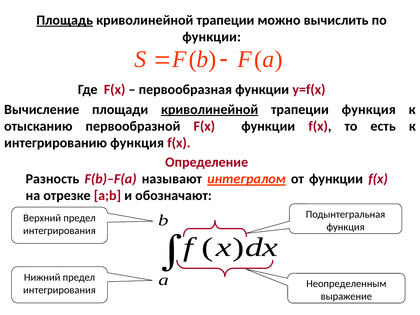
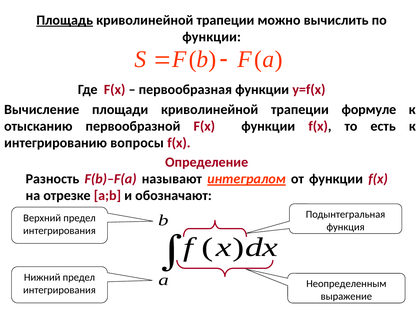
криволинейной at (210, 109) underline: present -> none
трапеции функция: функция -> формуле
интегрированию функция: функция -> вопросы
